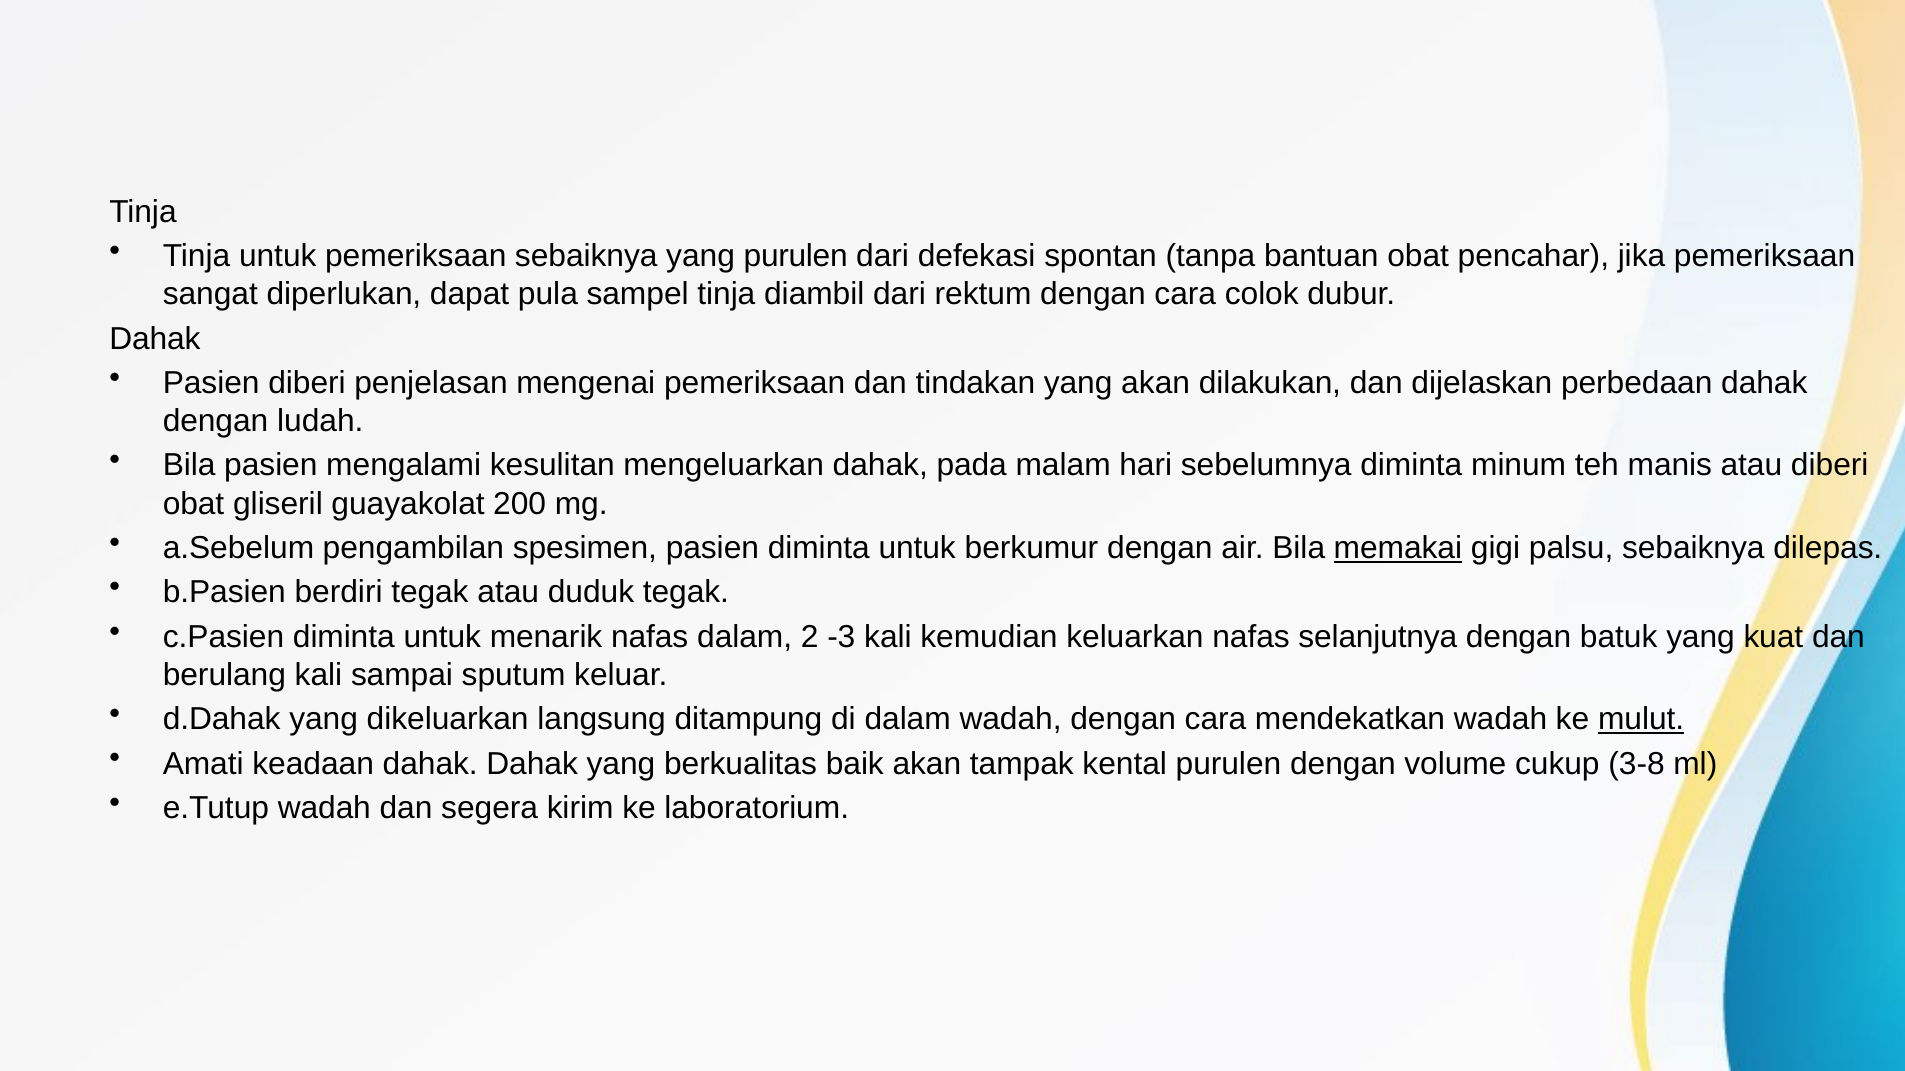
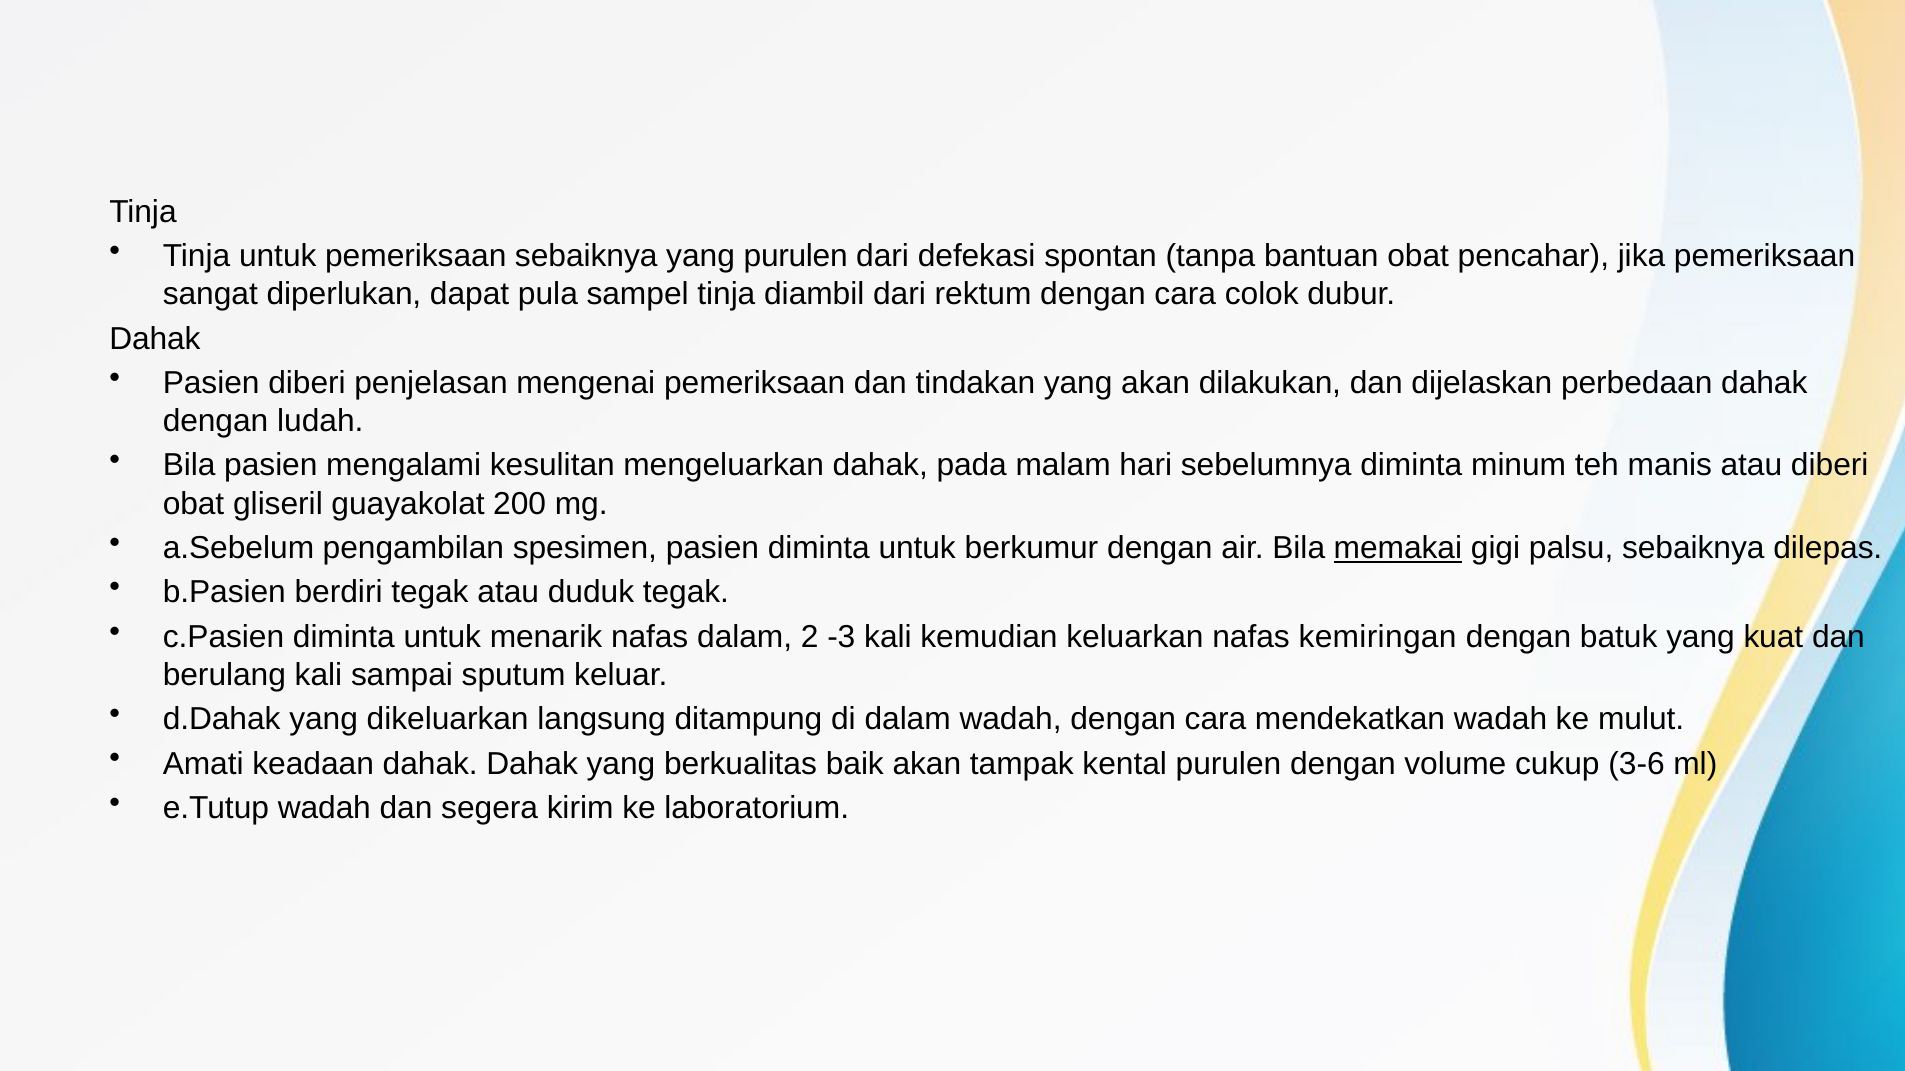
selanjutnya: selanjutnya -> kemiringan
mulut underline: present -> none
3-8: 3-8 -> 3-6
